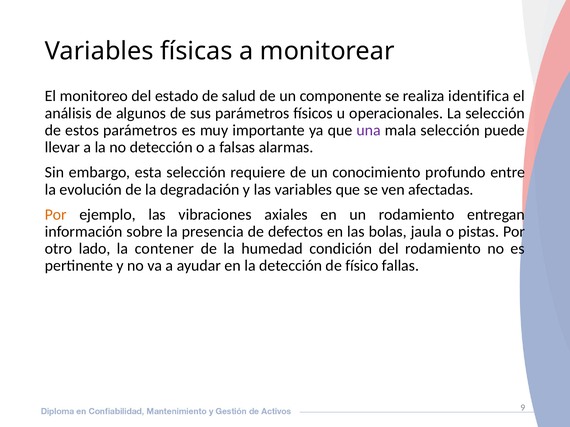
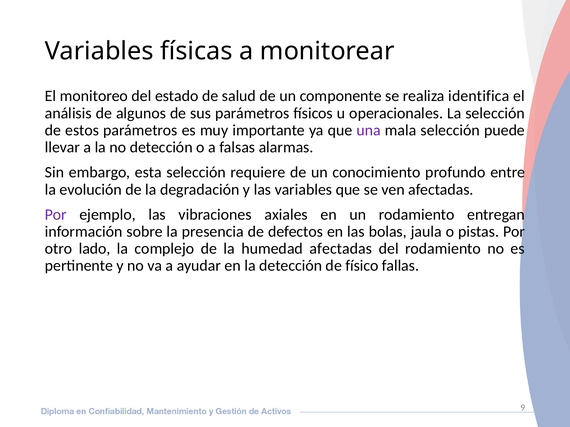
Por at (56, 215) colour: orange -> purple
contener: contener -> complejo
humedad condición: condición -> afectadas
